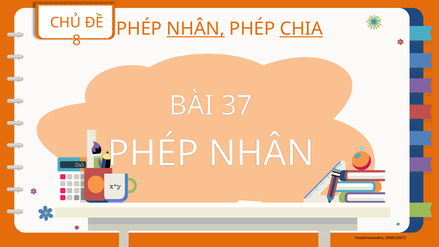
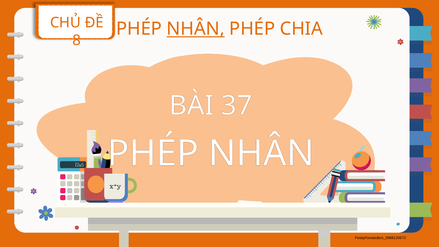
CHIA underline: present -> none
